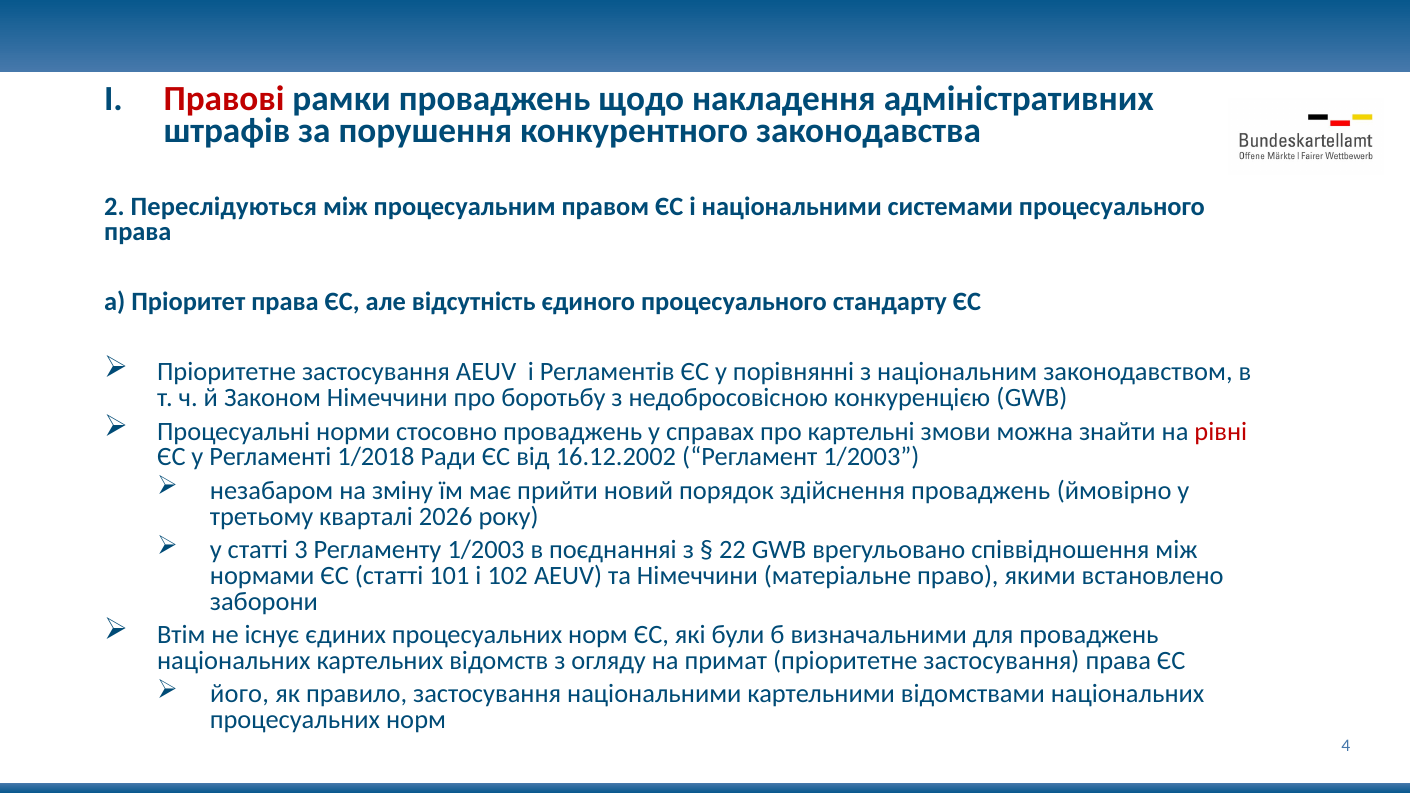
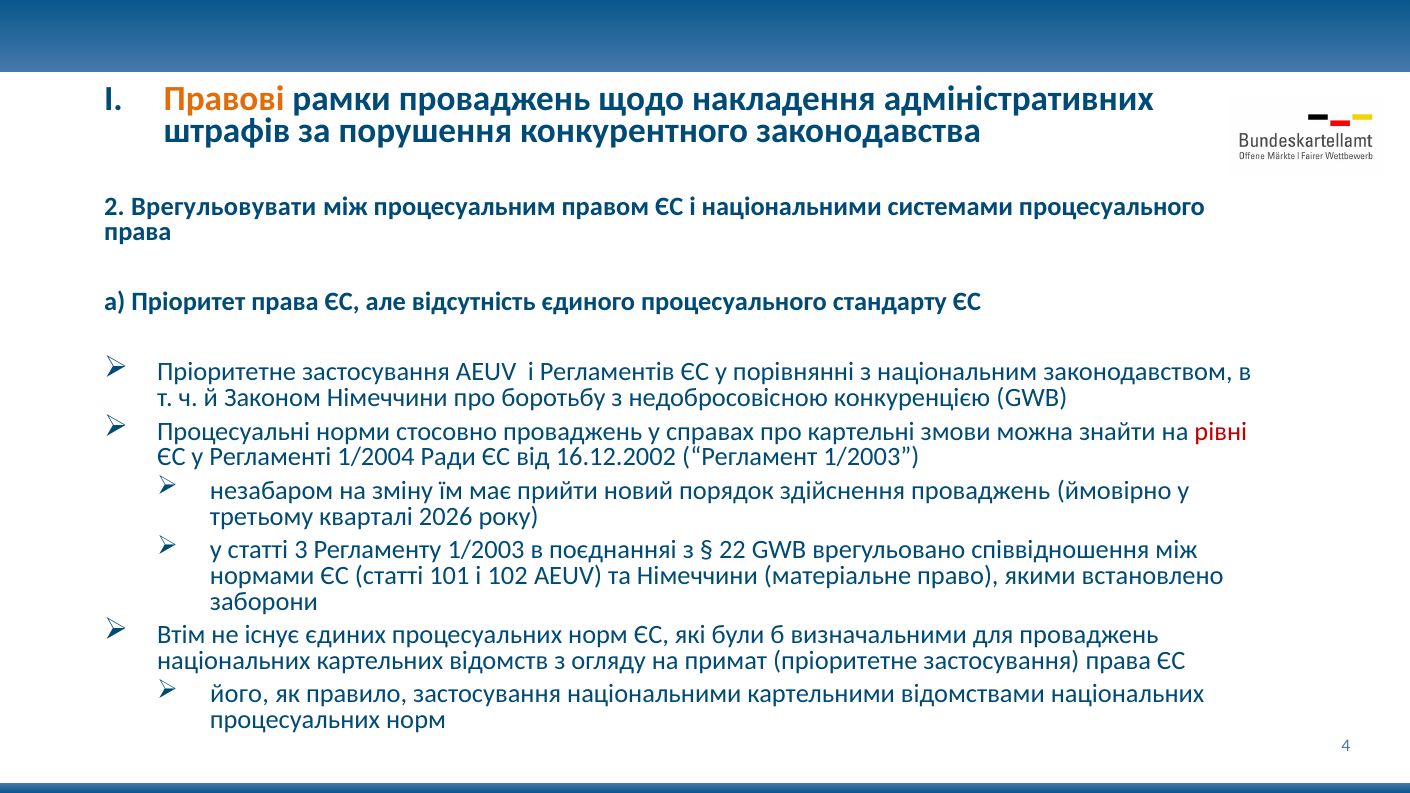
Правові colour: red -> orange
Переслідуються: Переслідуються -> Врегульовувати
1/2018: 1/2018 -> 1/2004
